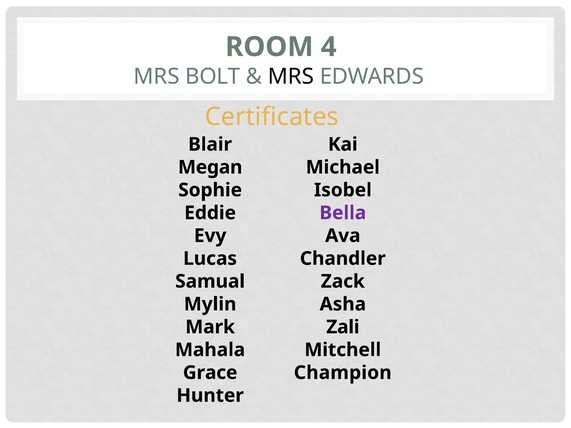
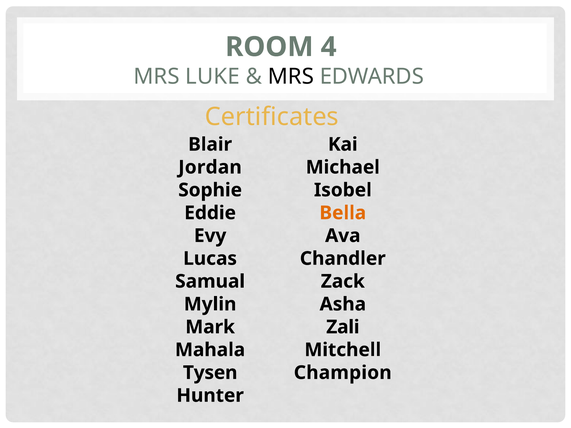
BOLT: BOLT -> LUKE
Megan: Megan -> Jordan
Bella colour: purple -> orange
Grace: Grace -> Tysen
